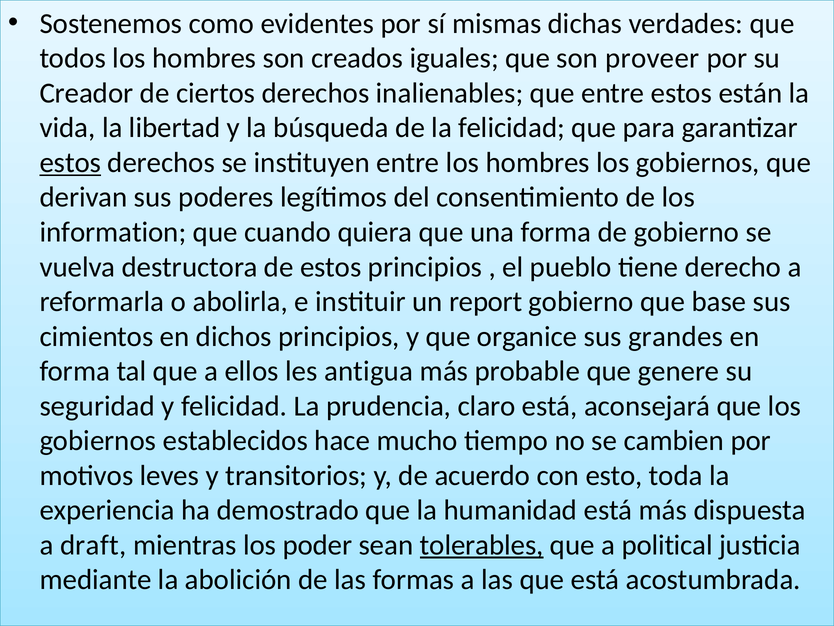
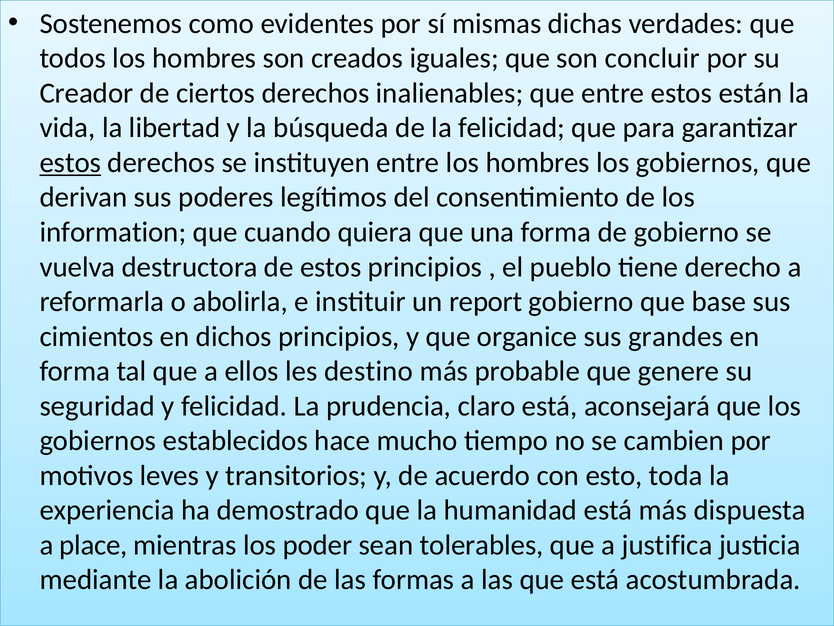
proveer: proveer -> concluir
antigua: antigua -> destino
draft: draft -> place
tolerables underline: present -> none
political: political -> justifica
